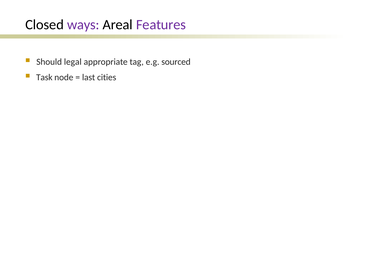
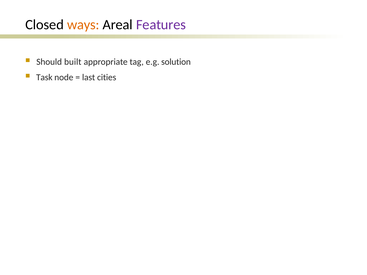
ways colour: purple -> orange
legal: legal -> built
sourced: sourced -> solution
